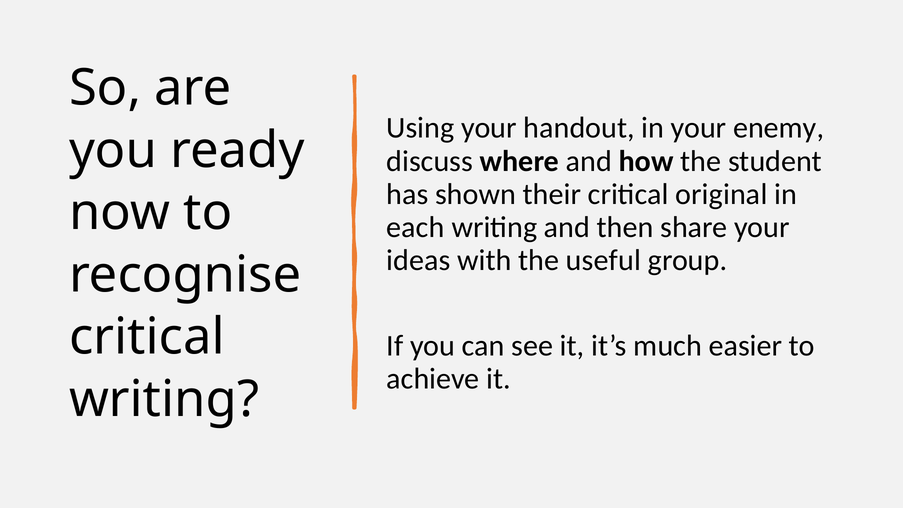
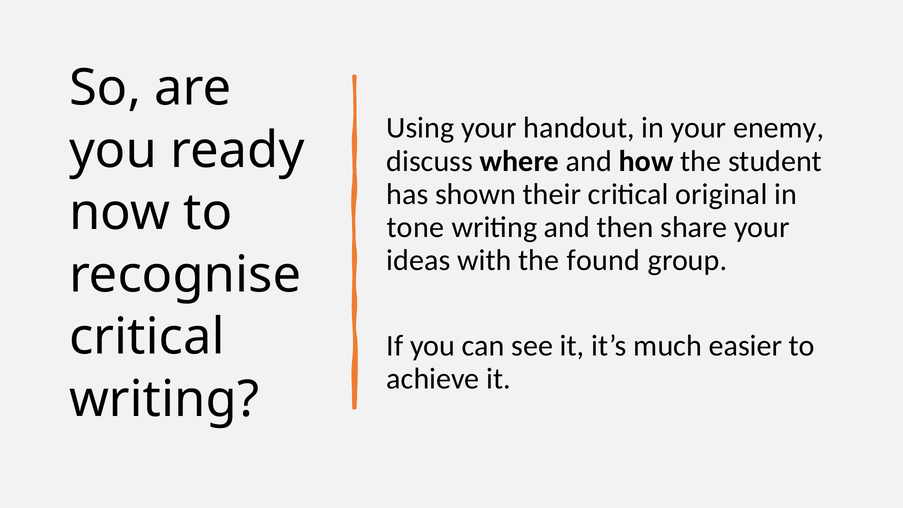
each: each -> tone
useful: useful -> found
